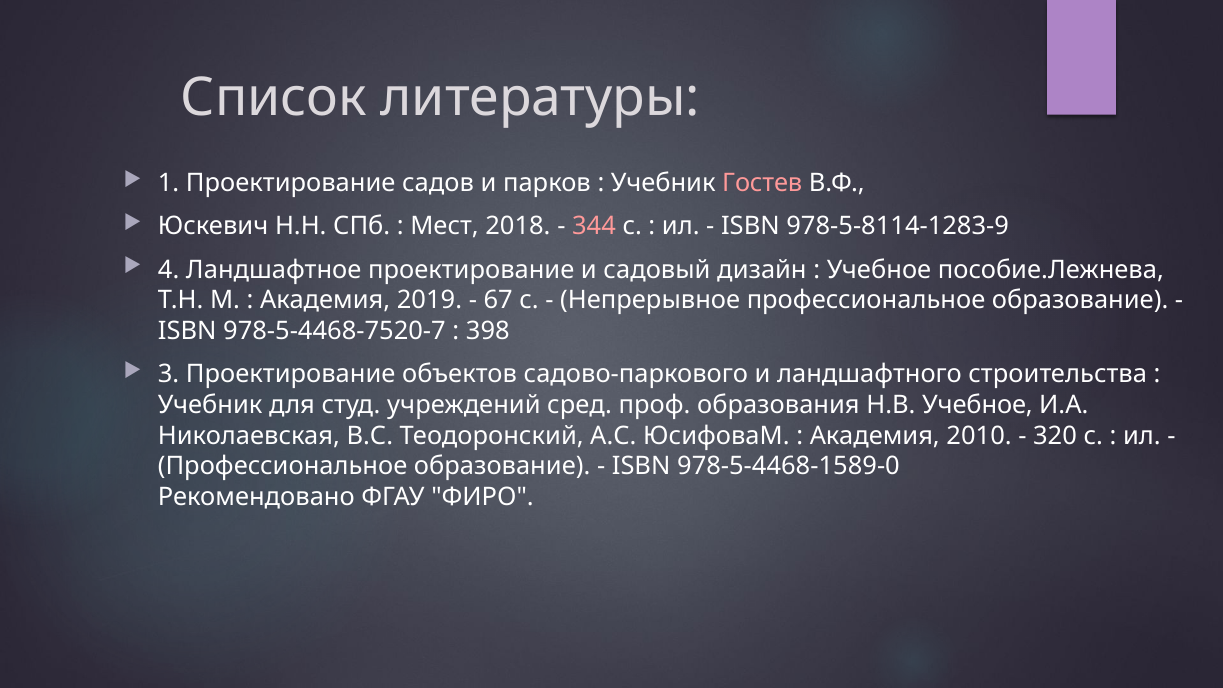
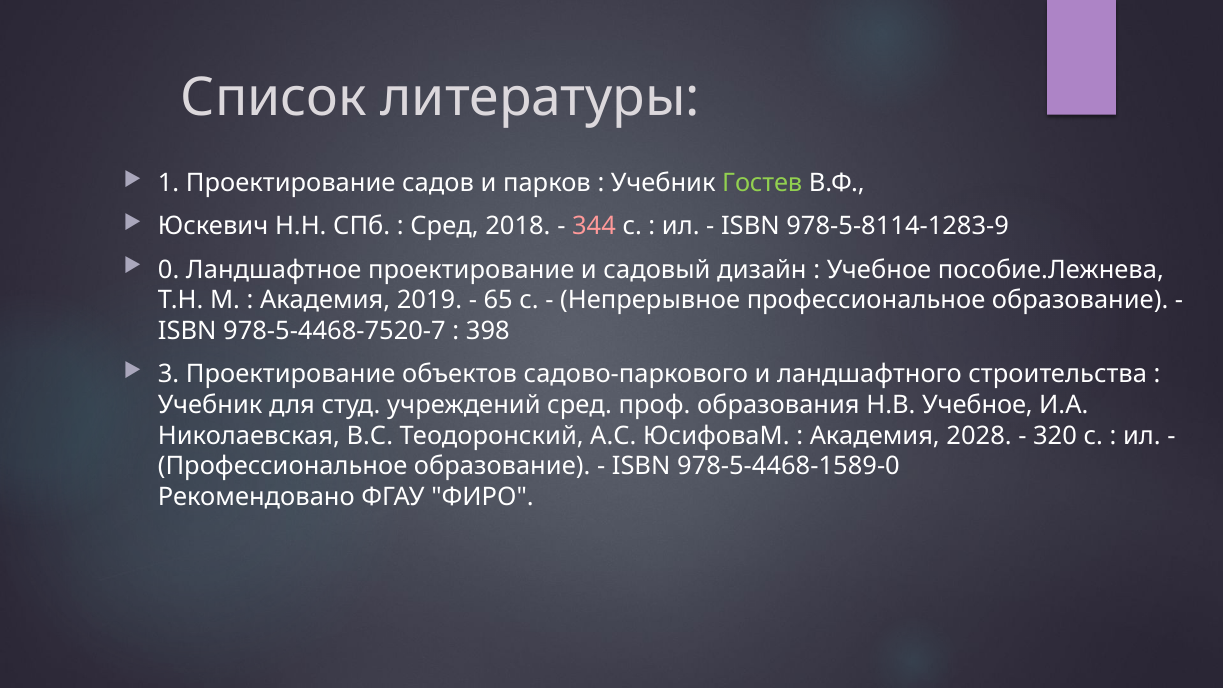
Гостев colour: pink -> light green
Мест at (445, 227): Мест -> Сред
4: 4 -> 0
67: 67 -> 65
2010: 2010 -> 2028
